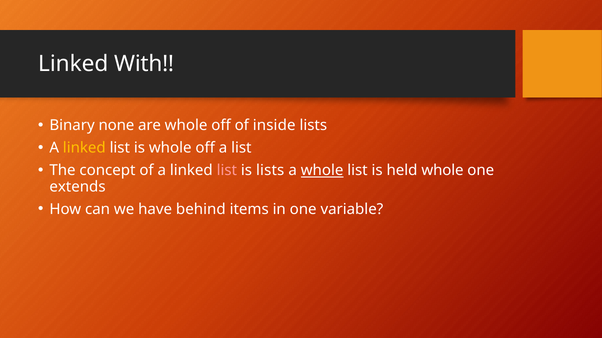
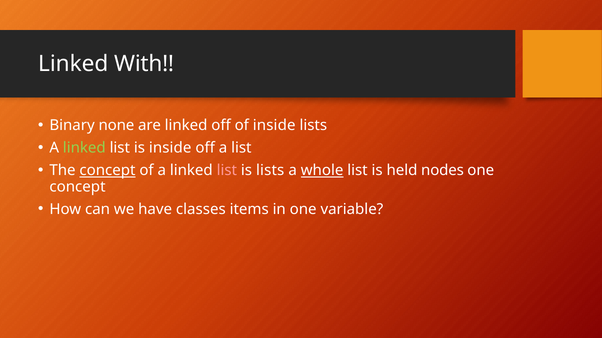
are whole: whole -> linked
linked at (84, 148) colour: yellow -> light green
is whole: whole -> inside
concept at (107, 171) underline: none -> present
held whole: whole -> nodes
extends at (77, 187): extends -> concept
behind: behind -> classes
